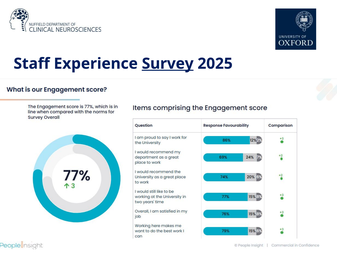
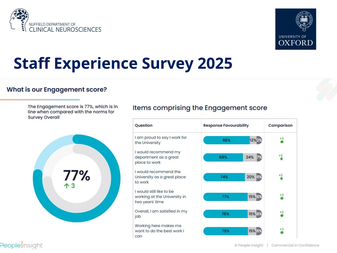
Survey underline: present -> none
